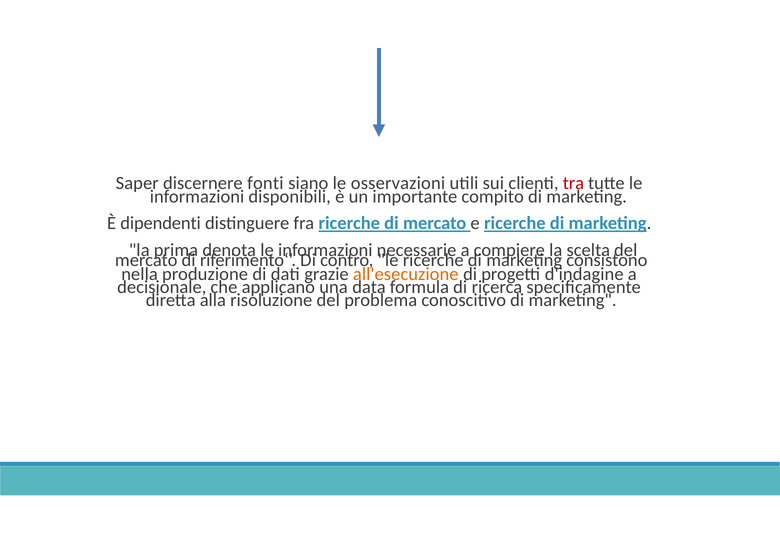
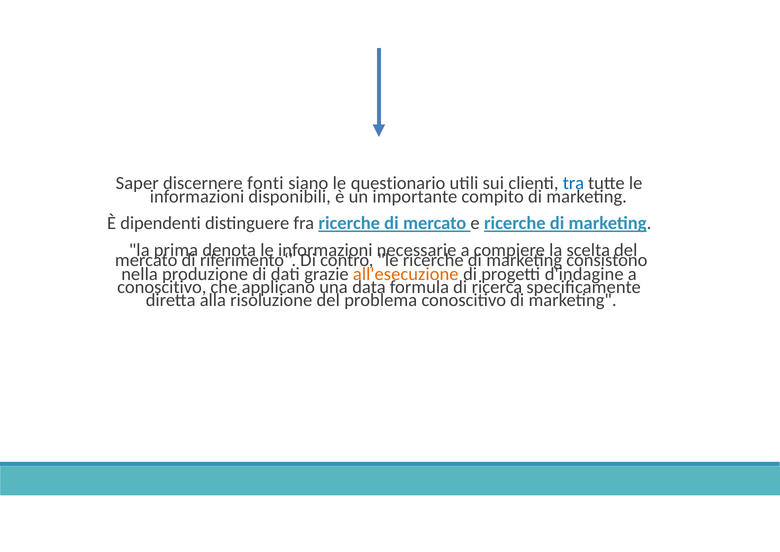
osservazioni: osservazioni -> questionario
tra colour: red -> blue
decisionale at (162, 287): decisionale -> conoscitivo
